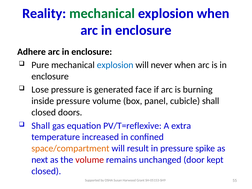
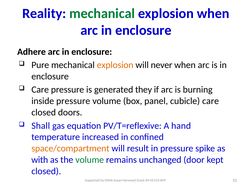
explosion at (115, 65) colour: blue -> orange
Lose at (40, 90): Lose -> Care
face: face -> they
cubicle shall: shall -> care
extra: extra -> hand
next: next -> with
volume at (90, 160) colour: red -> green
